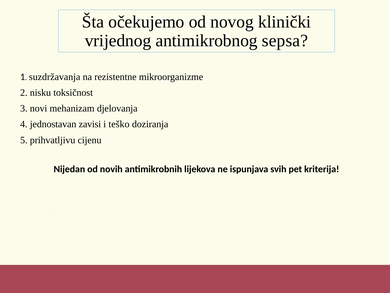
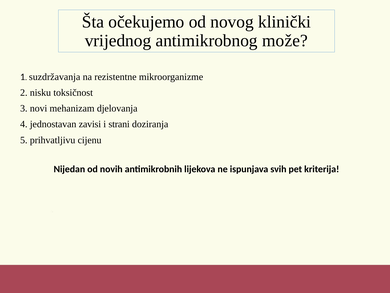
sepsa: sepsa -> može
teško: teško -> strani
